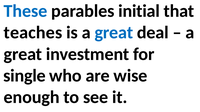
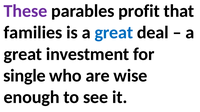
These colour: blue -> purple
initial: initial -> profit
teaches: teaches -> families
